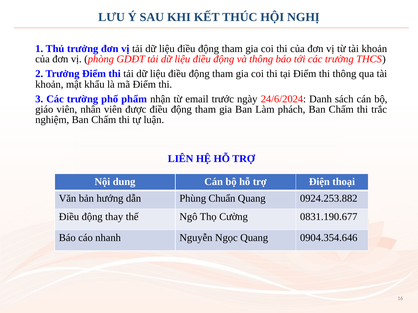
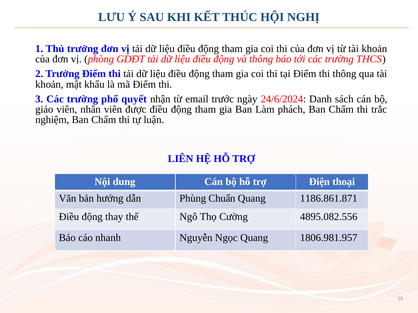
phẩm: phẩm -> quyết
0924.253.882: 0924.253.882 -> 1186.861.871
0831.190.677: 0831.190.677 -> 4895.082.556
0904.354.646: 0904.354.646 -> 1806.981.957
